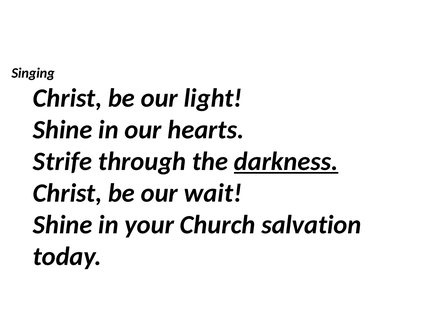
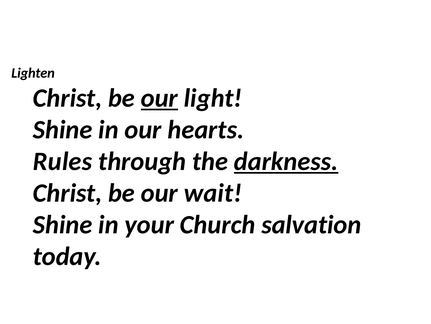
Singing: Singing -> Lighten
our at (159, 98) underline: none -> present
Strife: Strife -> Rules
